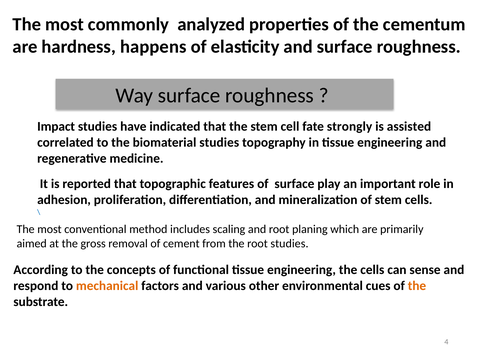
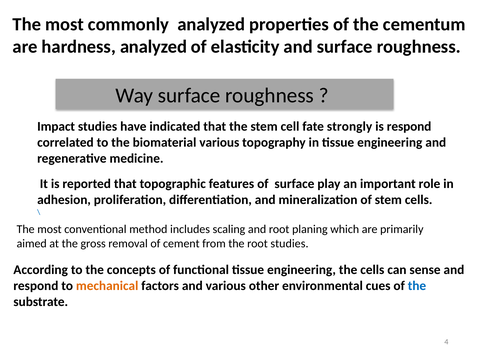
hardness happens: happens -> analyzed
is assisted: assisted -> respond
biomaterial studies: studies -> various
the at (417, 286) colour: orange -> blue
